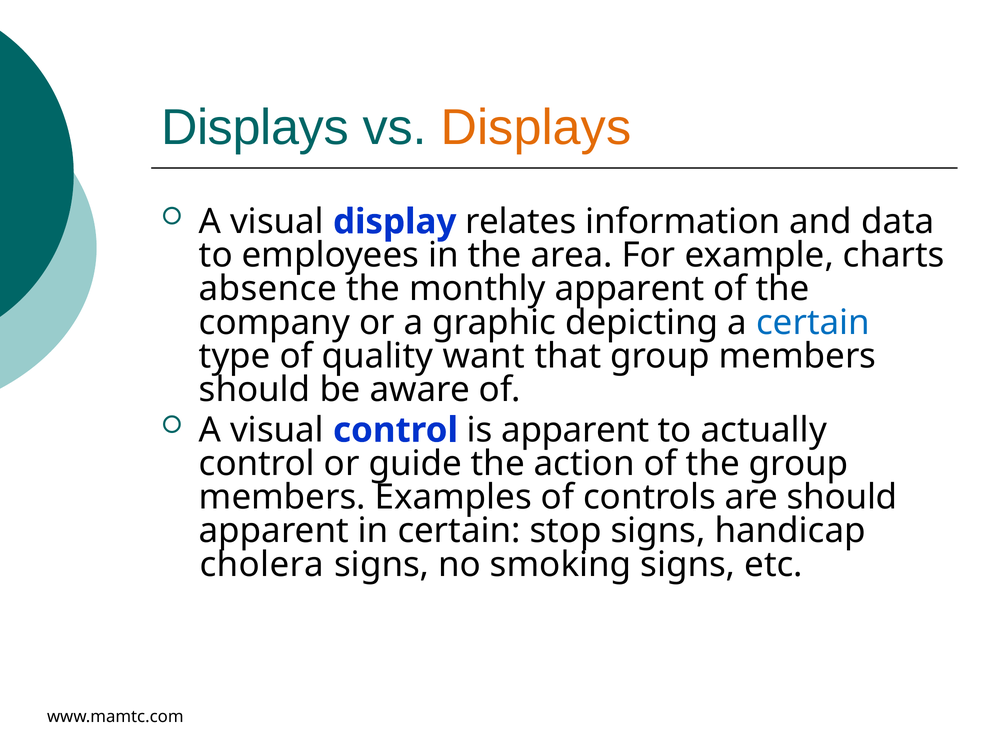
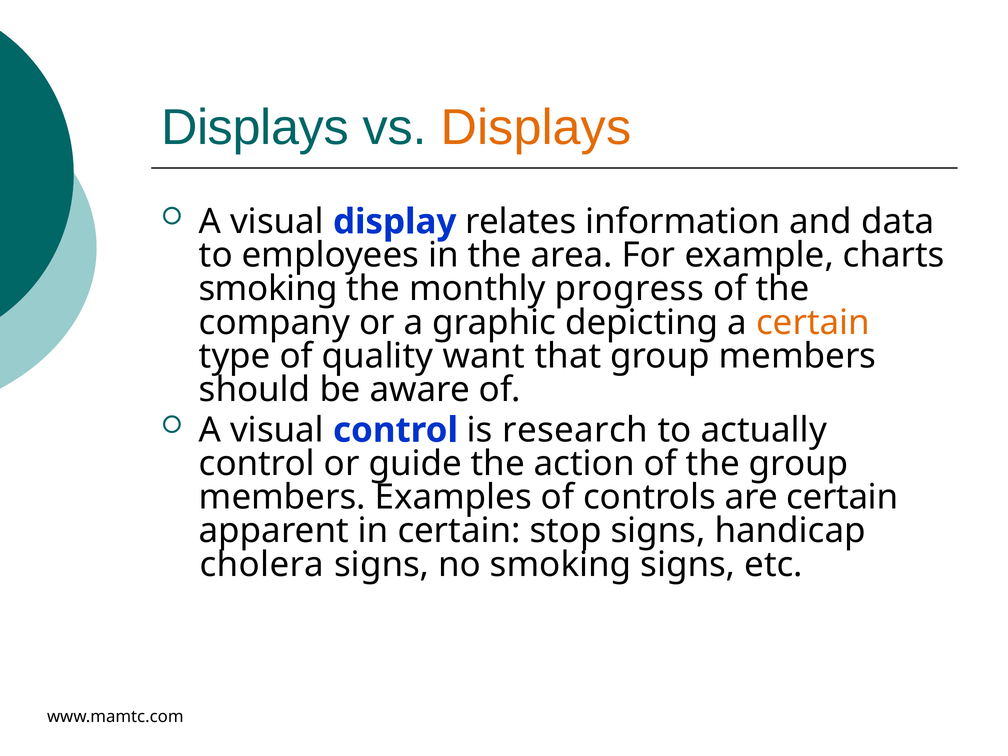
absence at (268, 289): absence -> smoking
monthly apparent: apparent -> progress
certain at (813, 323) colour: blue -> orange
is apparent: apparent -> research
are should: should -> certain
